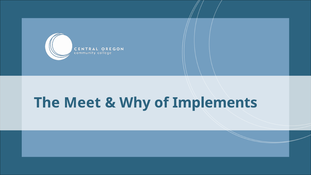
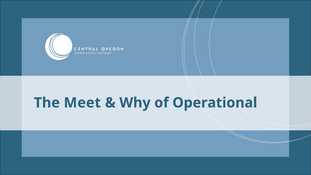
Implements: Implements -> Operational
